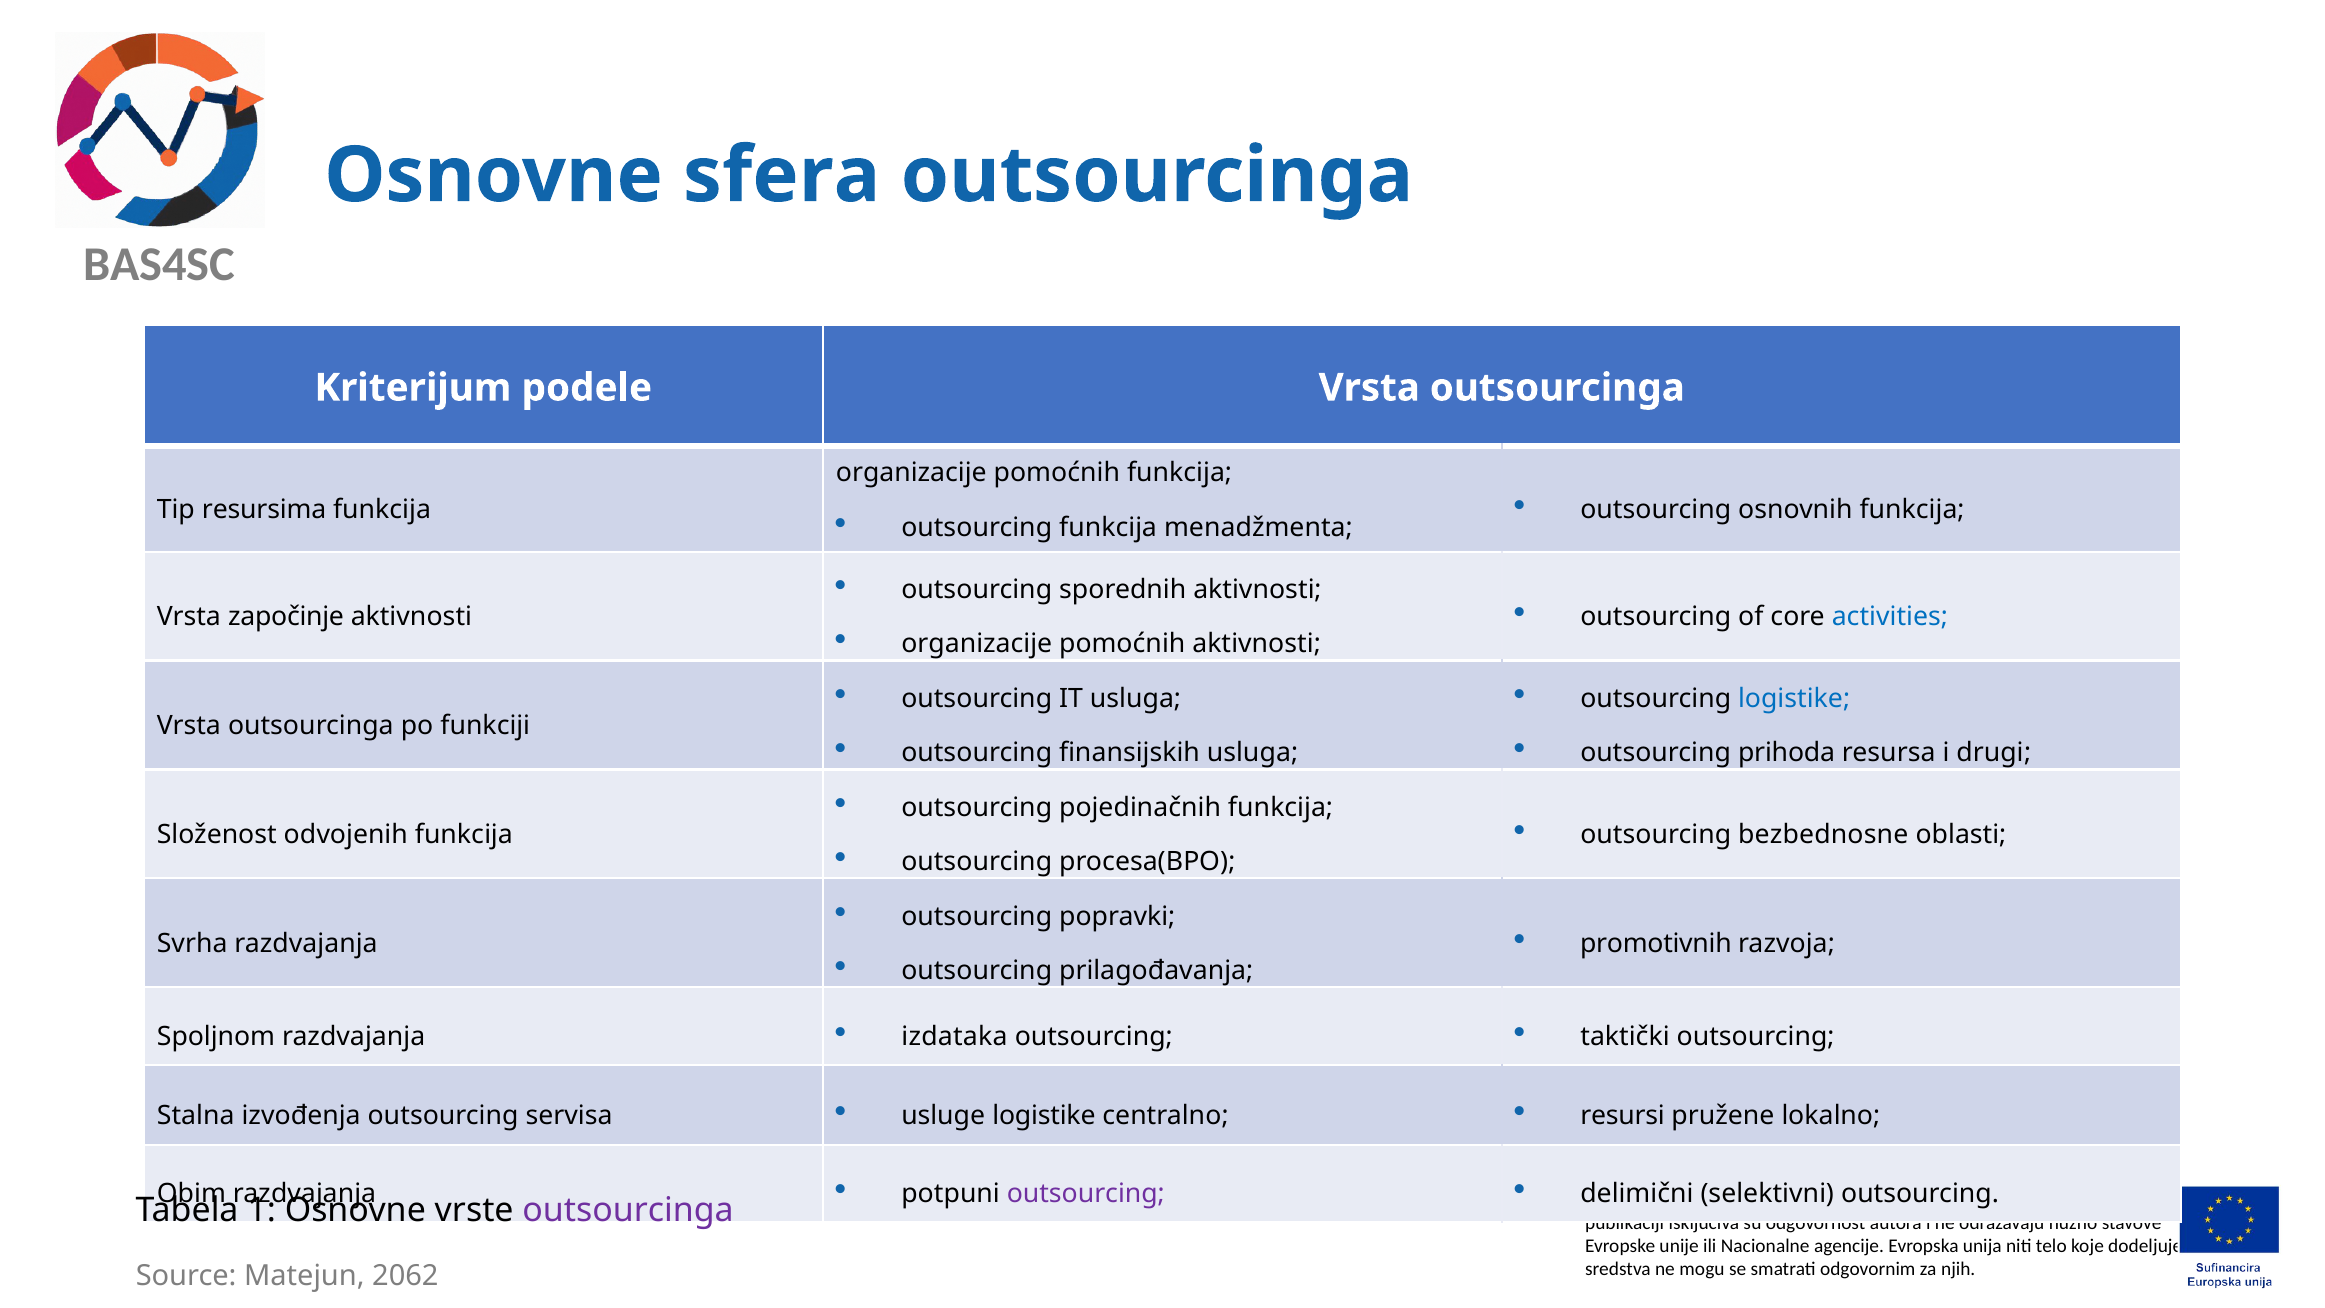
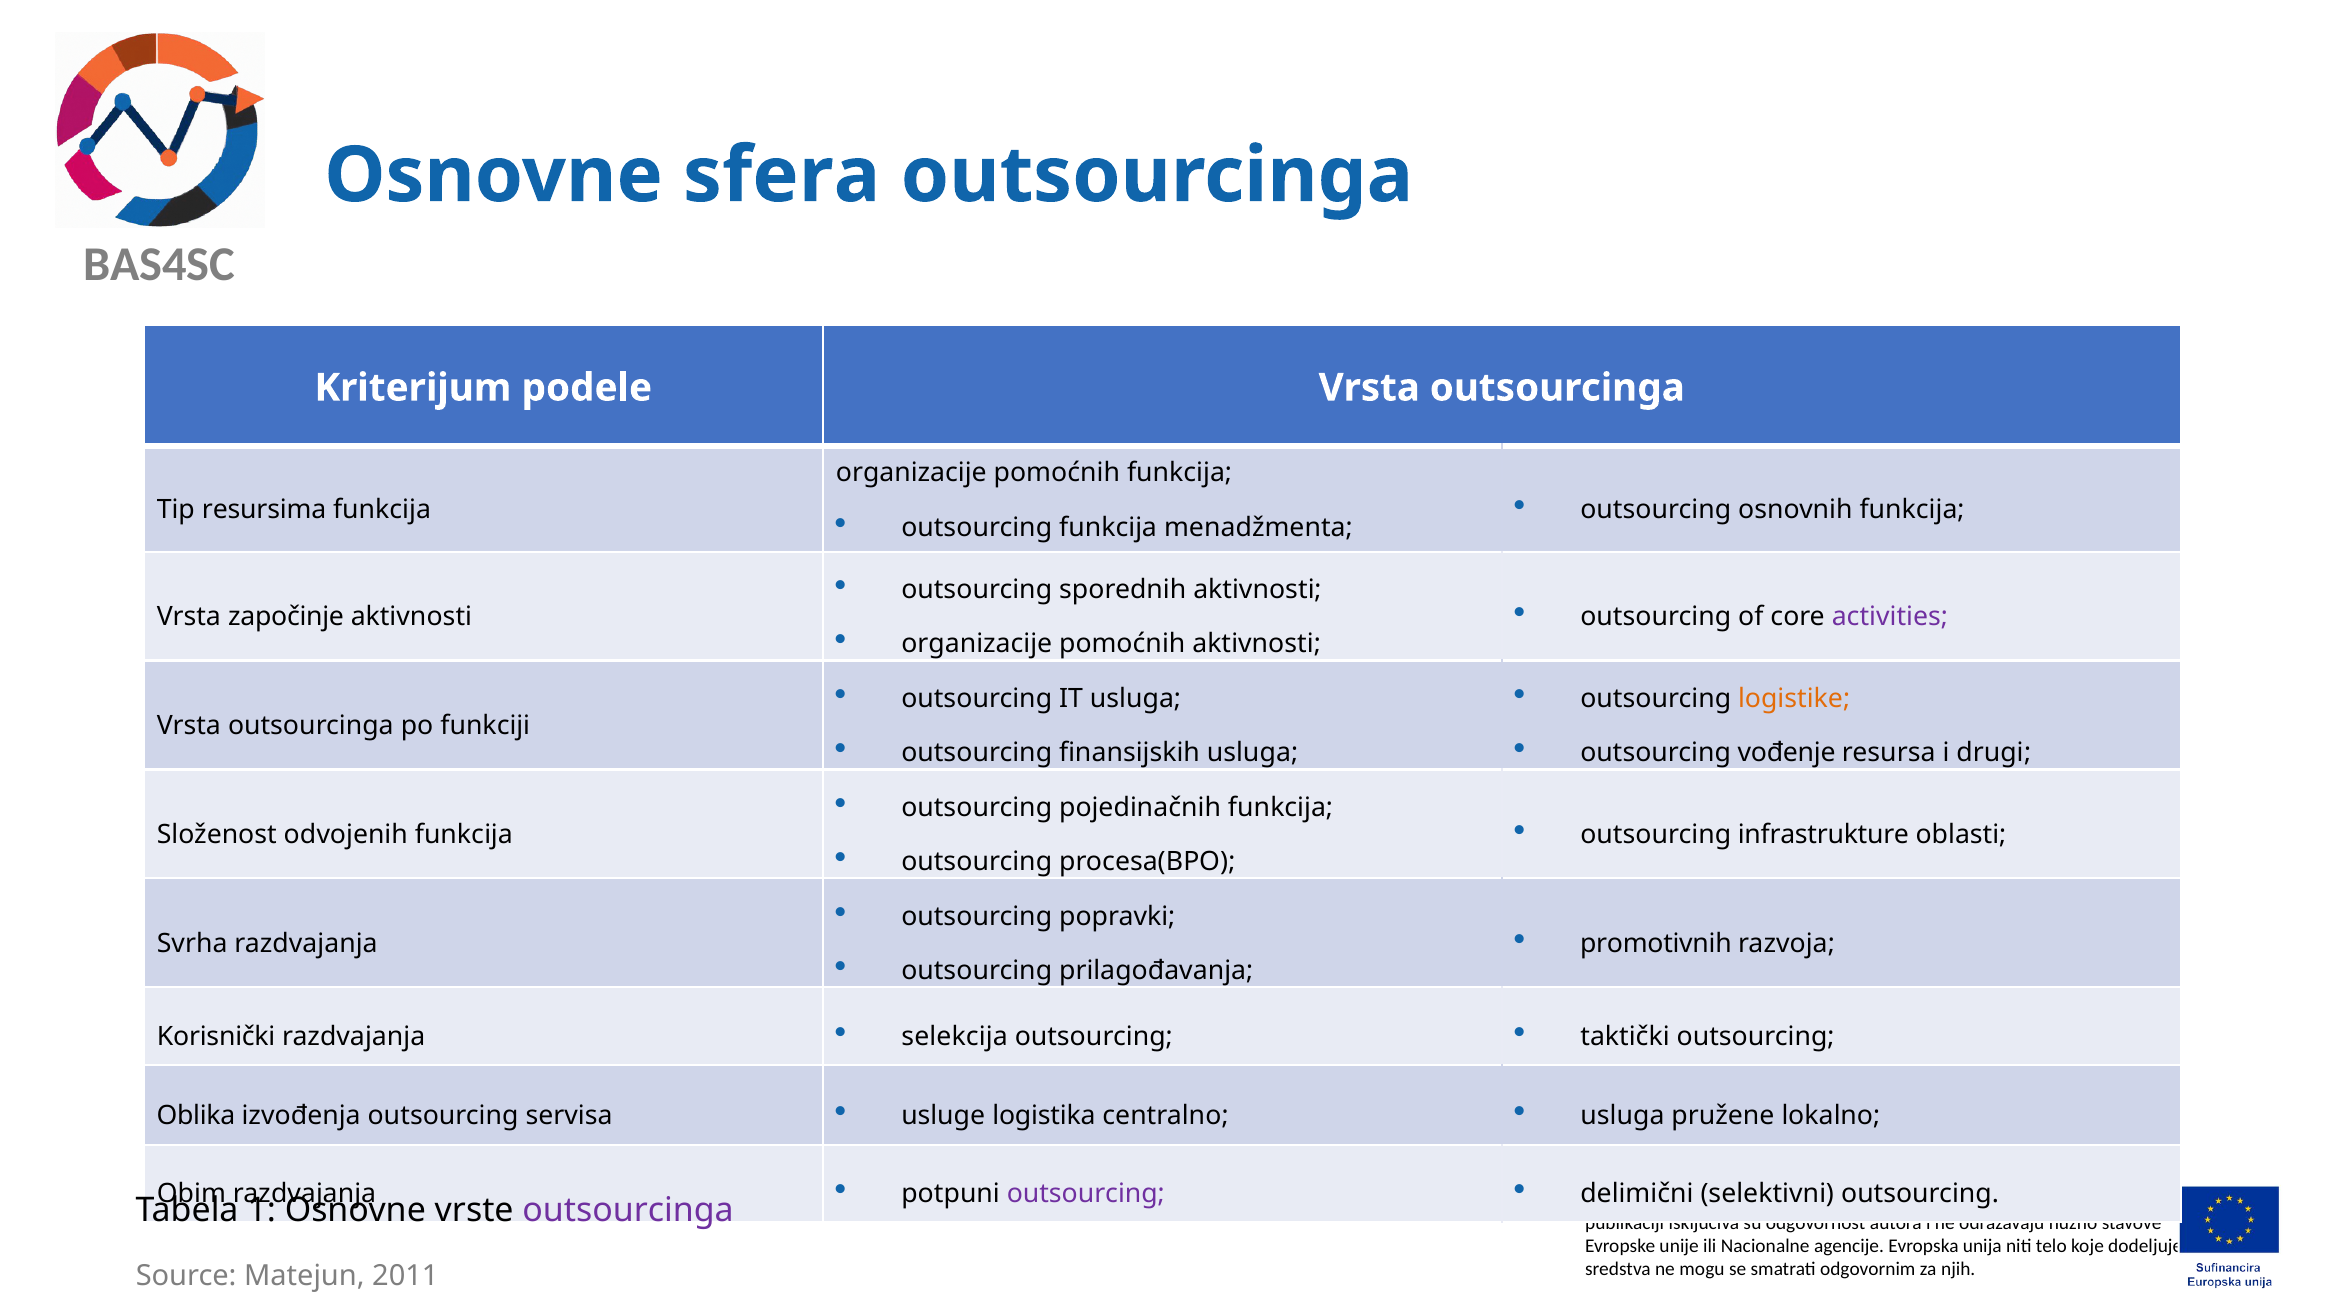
activities colour: blue -> purple
logistike at (1794, 698) colour: blue -> orange
prihoda: prihoda -> vođenje
bezbednosne: bezbednosne -> infrastrukture
Spoljnom: Spoljnom -> Korisnički
izdataka: izdataka -> selekcija
Stalna: Stalna -> Oblika
usluge logistike: logistike -> logistika
resursi at (1623, 1115): resursi -> usluga
2062: 2062 -> 2011
